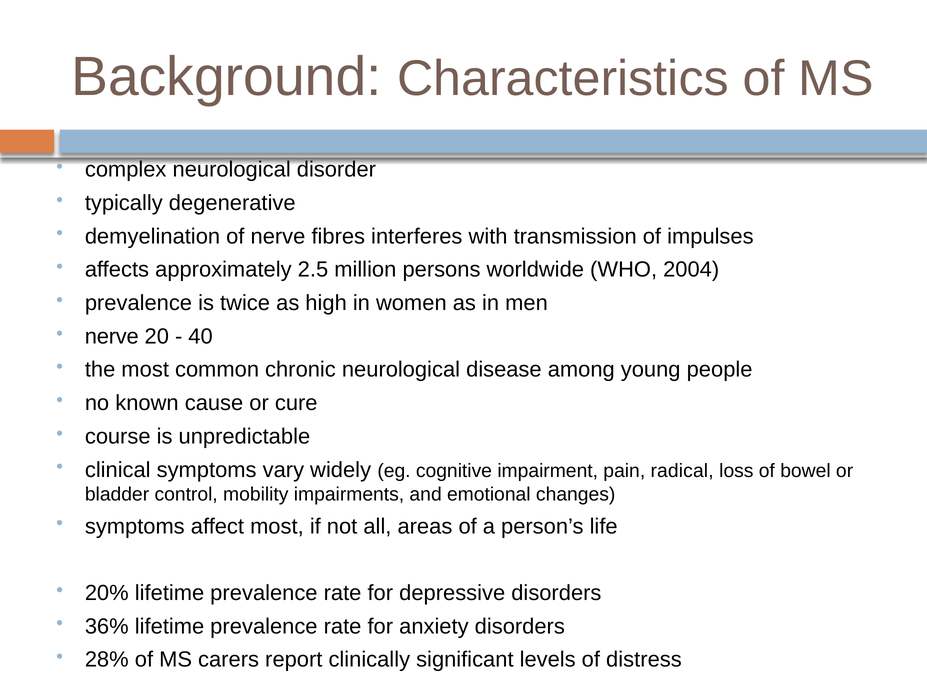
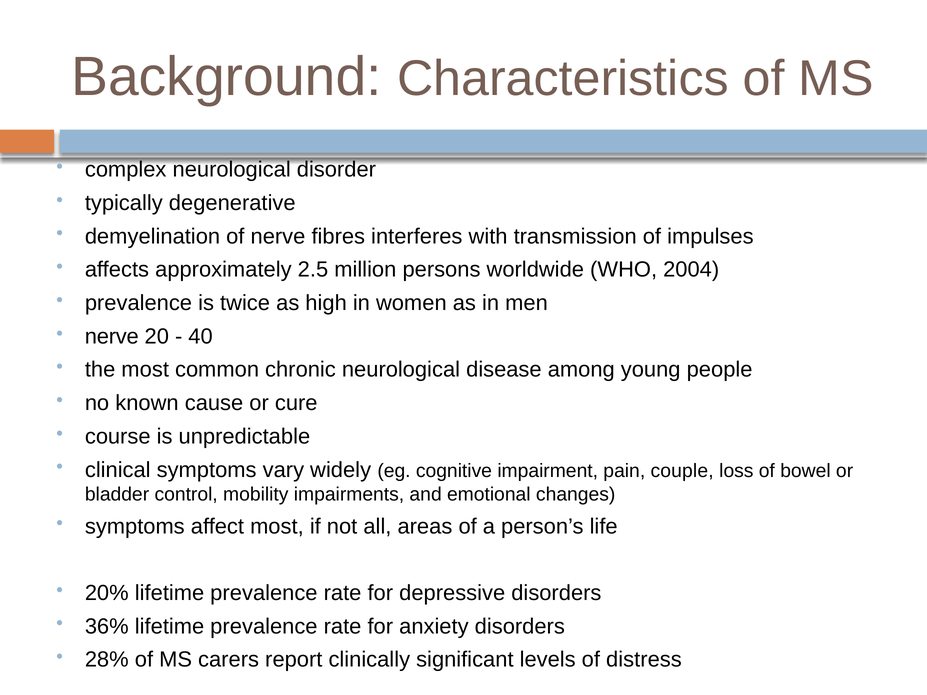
radical: radical -> couple
